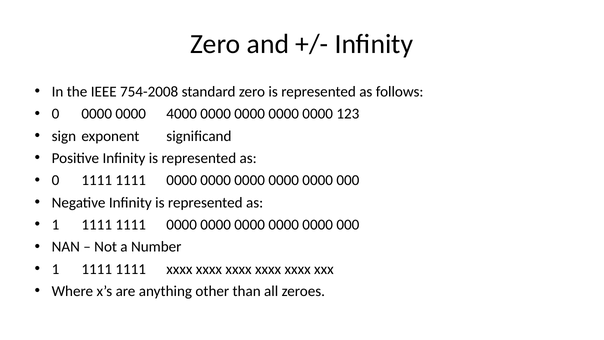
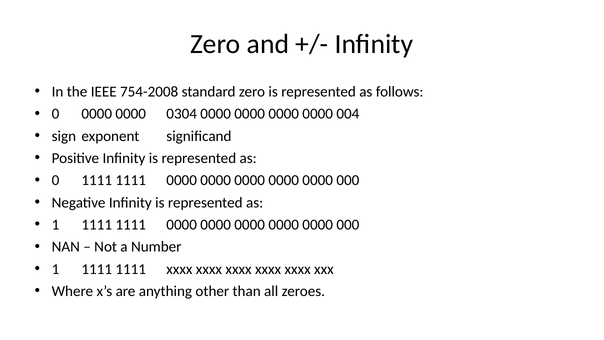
4000: 4000 -> 0304
123: 123 -> 004
